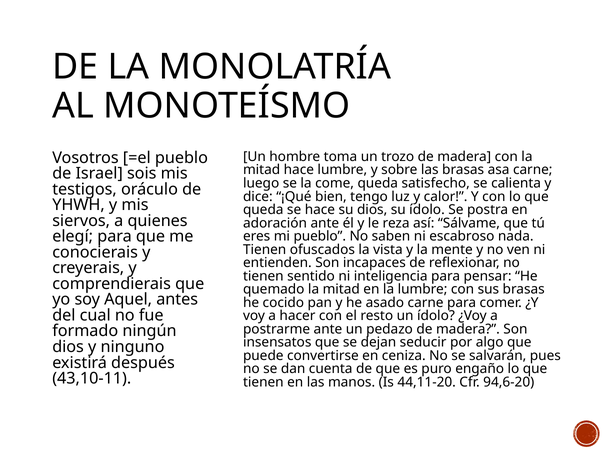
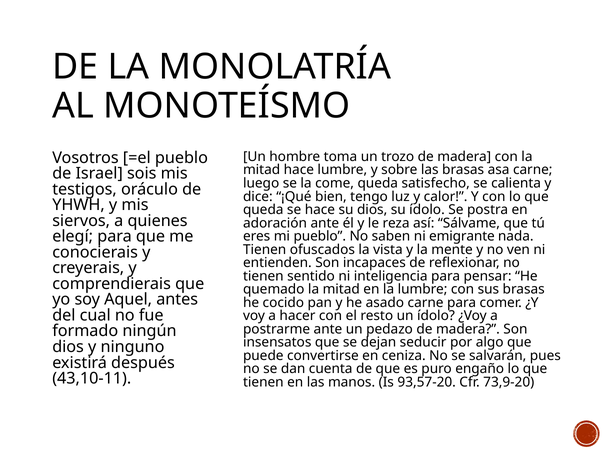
escabroso: escabroso -> emigrante
44,11-20: 44,11-20 -> 93,57-20
94,6-20: 94,6-20 -> 73,9-20
